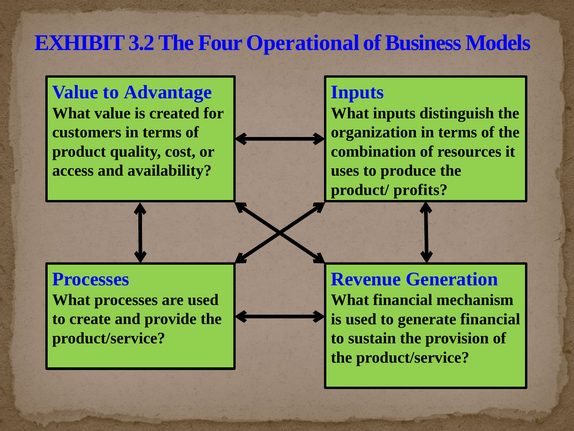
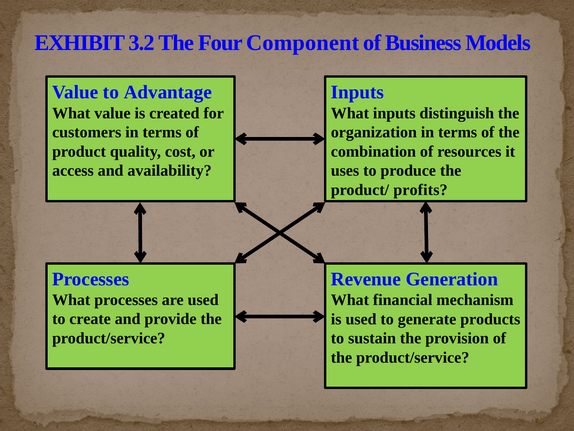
Operational: Operational -> Component
generate financial: financial -> products
